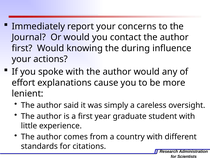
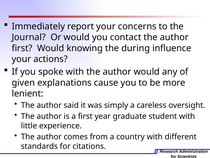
effort: effort -> given
